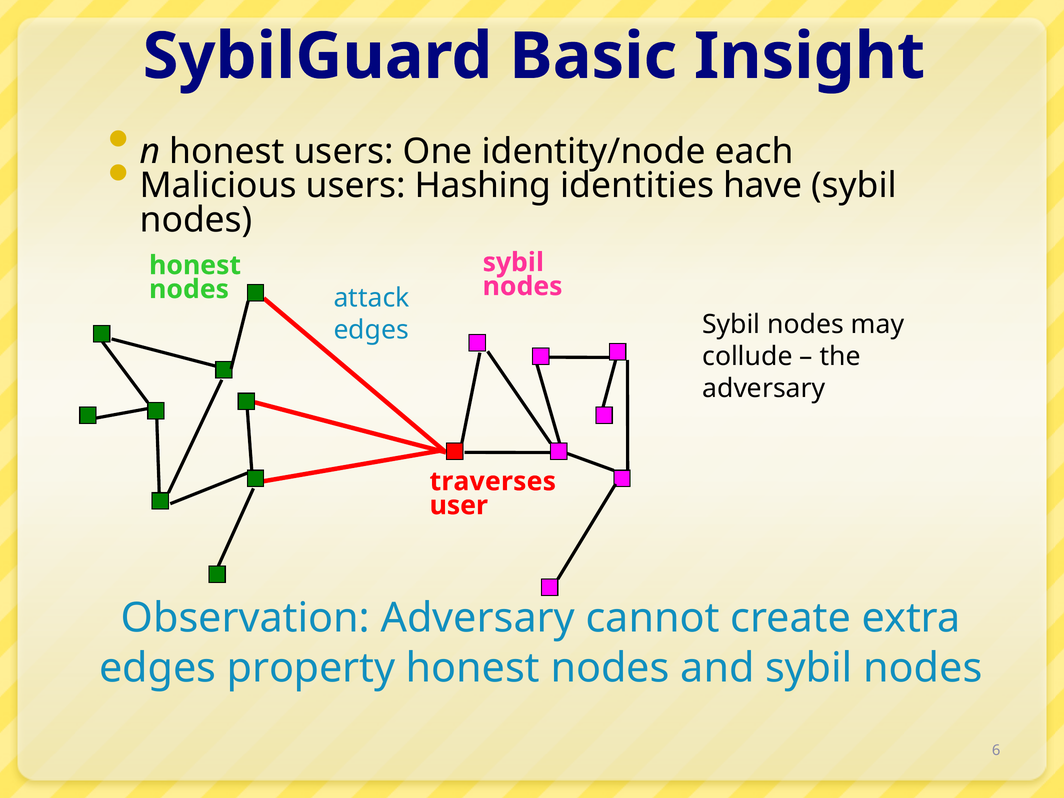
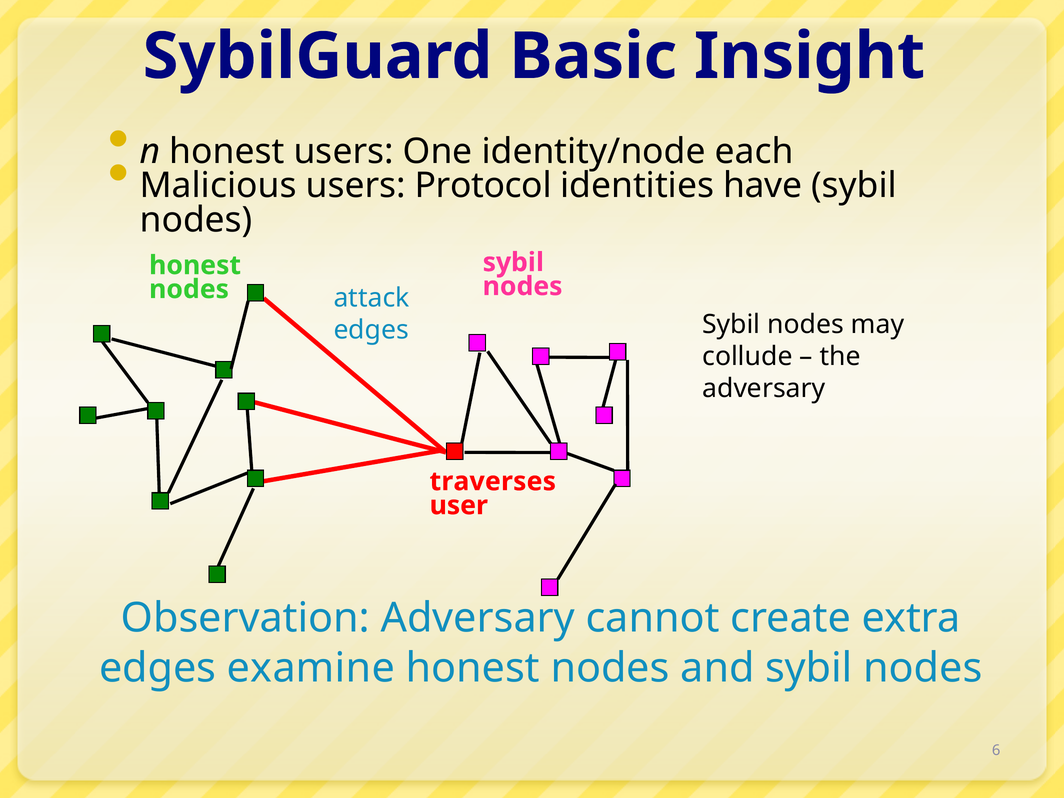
Hashing: Hashing -> Protocol
property: property -> examine
